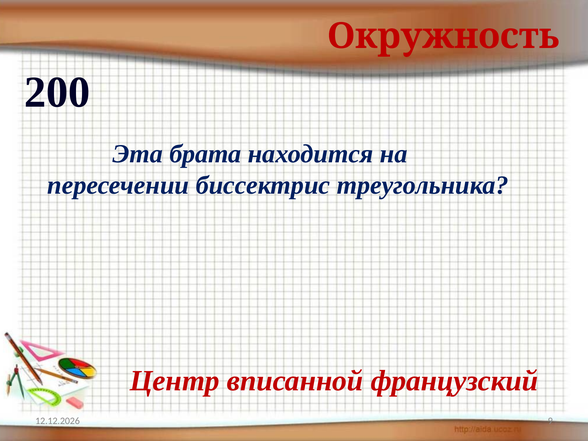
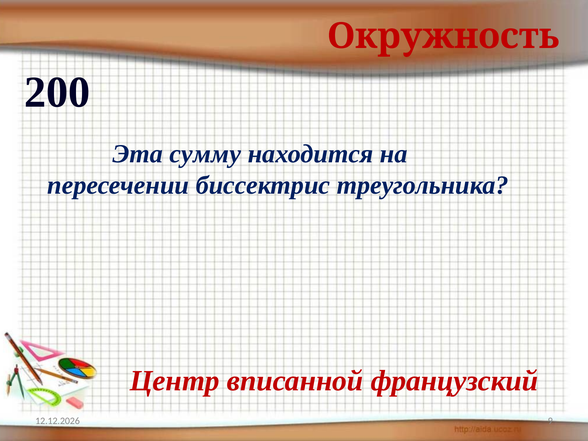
брата: брата -> сумму
